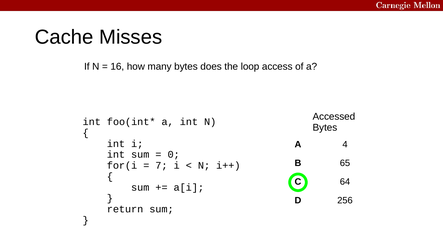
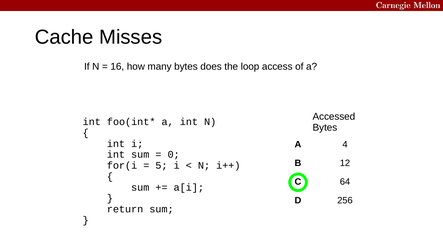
65: 65 -> 12
7: 7 -> 5
